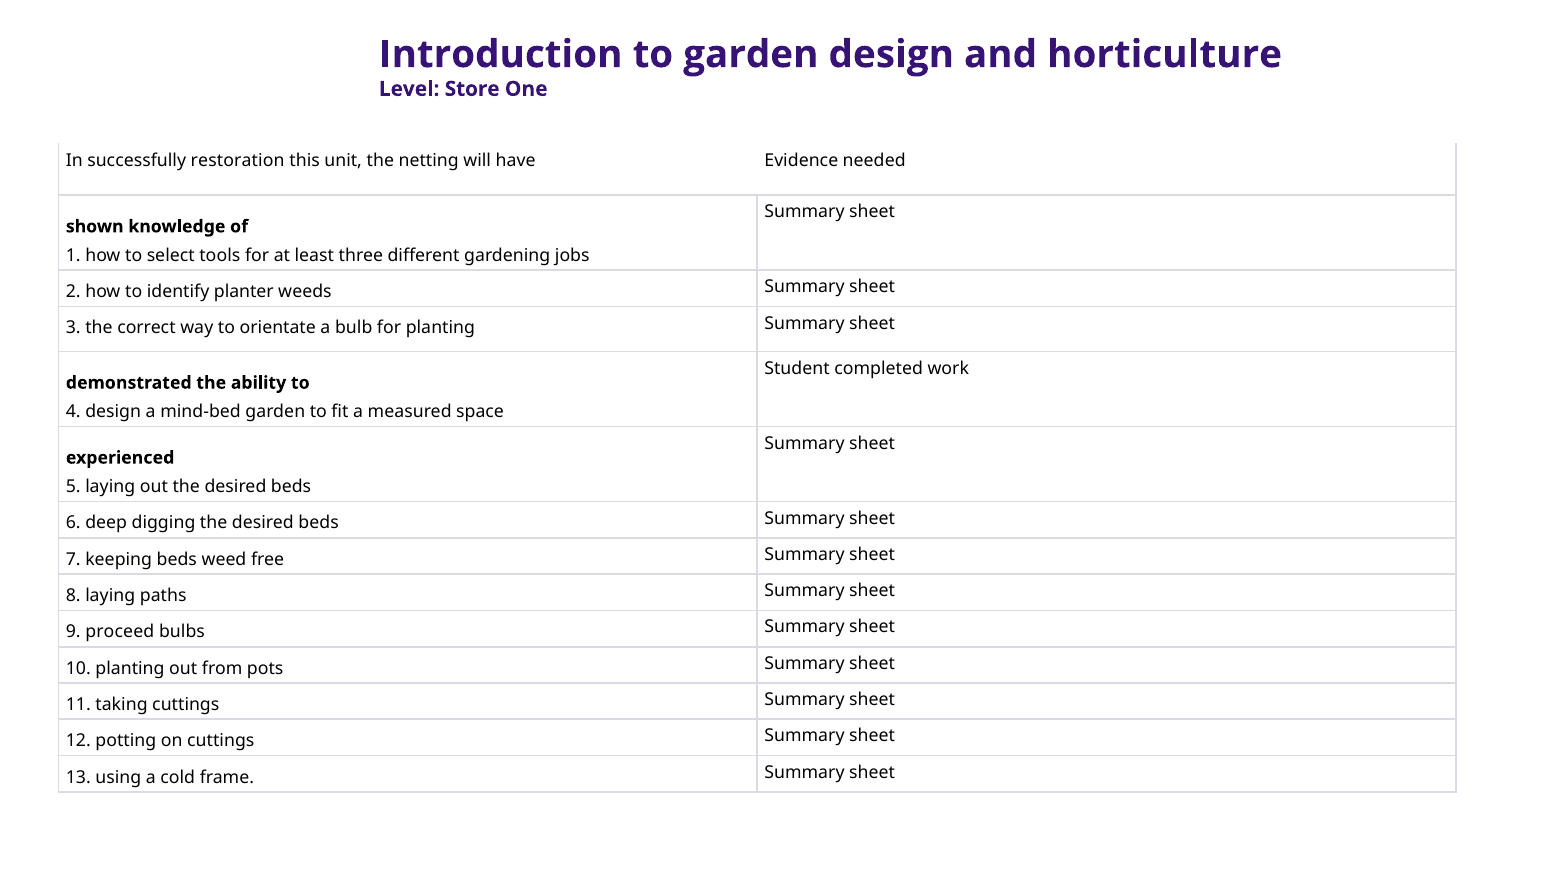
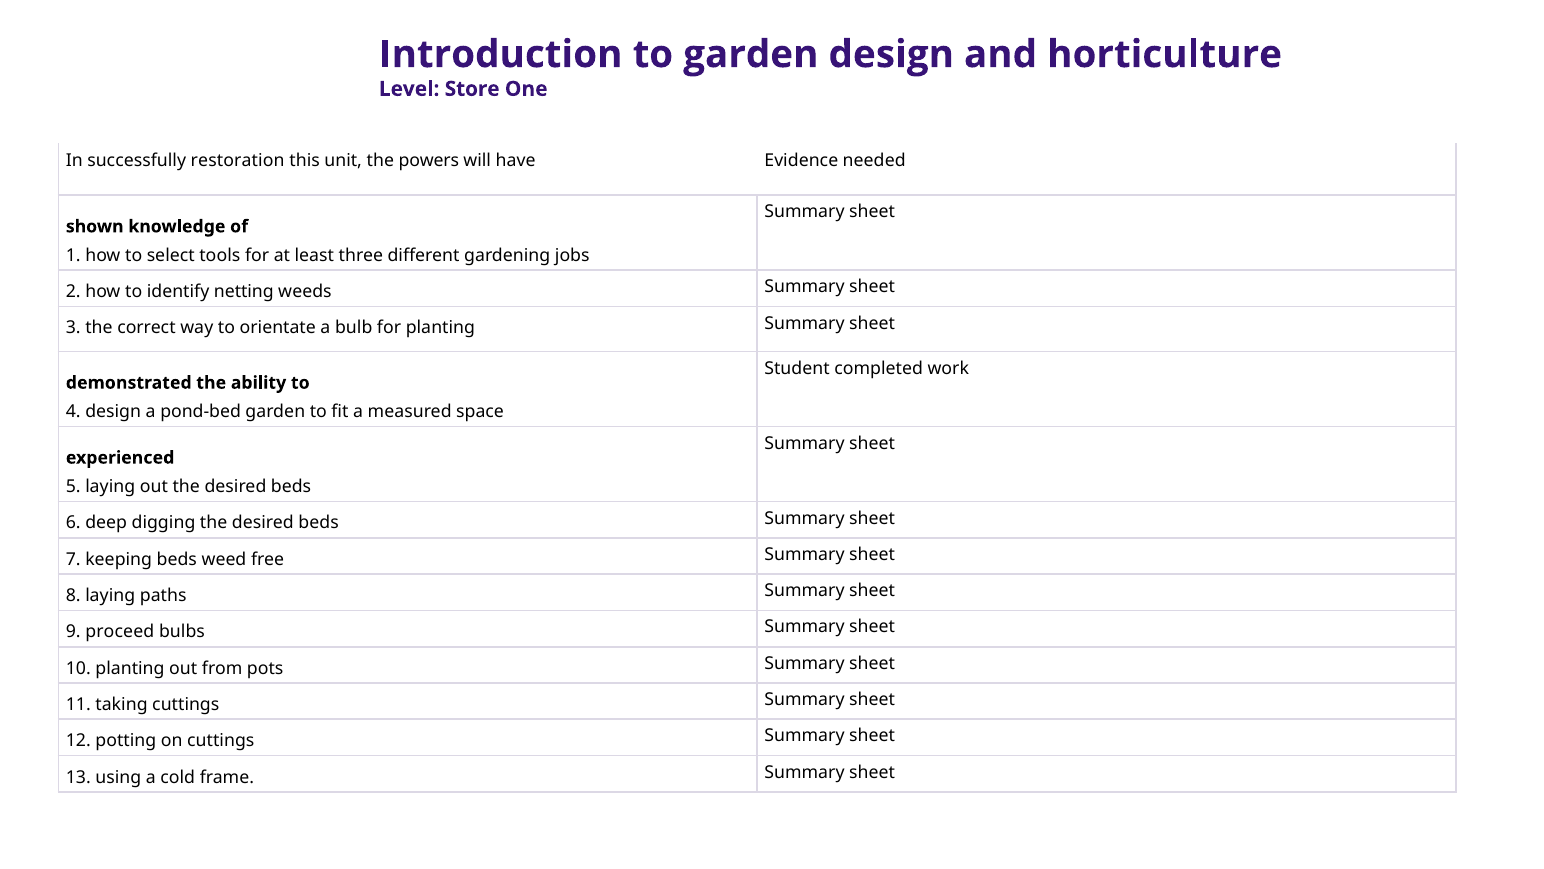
netting: netting -> powers
planter: planter -> netting
mind-bed: mind-bed -> pond-bed
